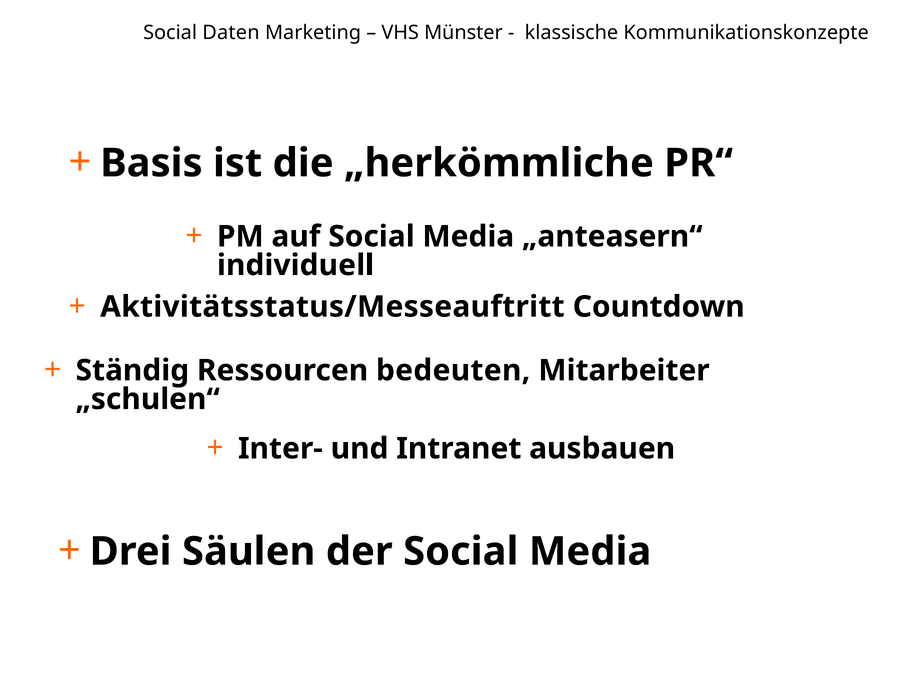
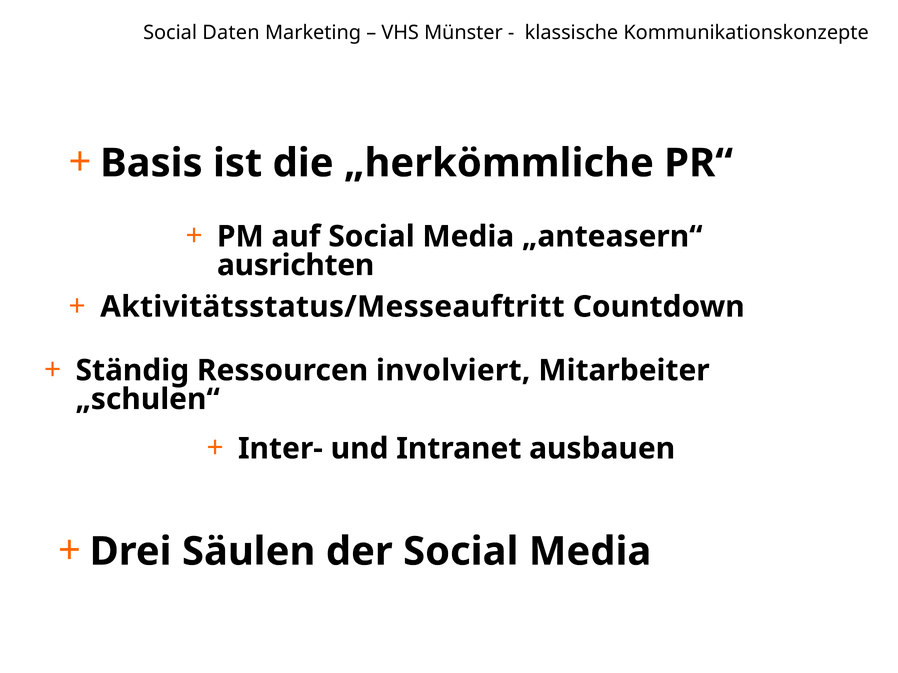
individuell: individuell -> ausrichten
bedeuten: bedeuten -> involviert
